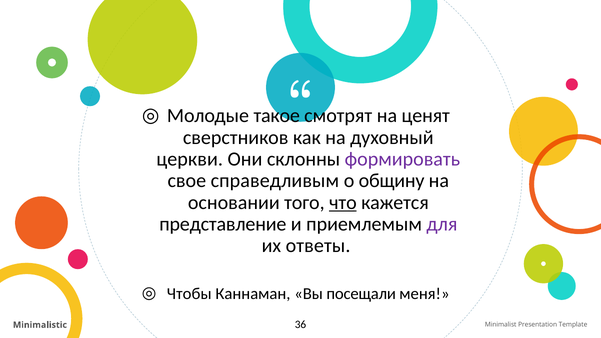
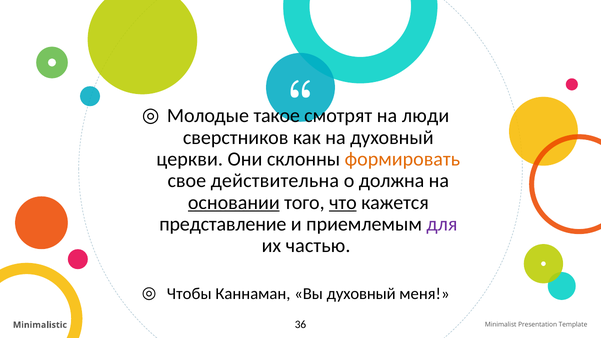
ценят: ценят -> люди
формировать colour: purple -> orange
справедливым: справедливым -> действительна
общину: общину -> должна
основании underline: none -> present
ответы: ответы -> частью
Вы посещали: посещали -> духовный
